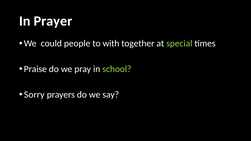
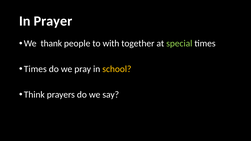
could: could -> thank
Praise at (35, 69): Praise -> Times
school colour: light green -> yellow
Sorry: Sorry -> Think
